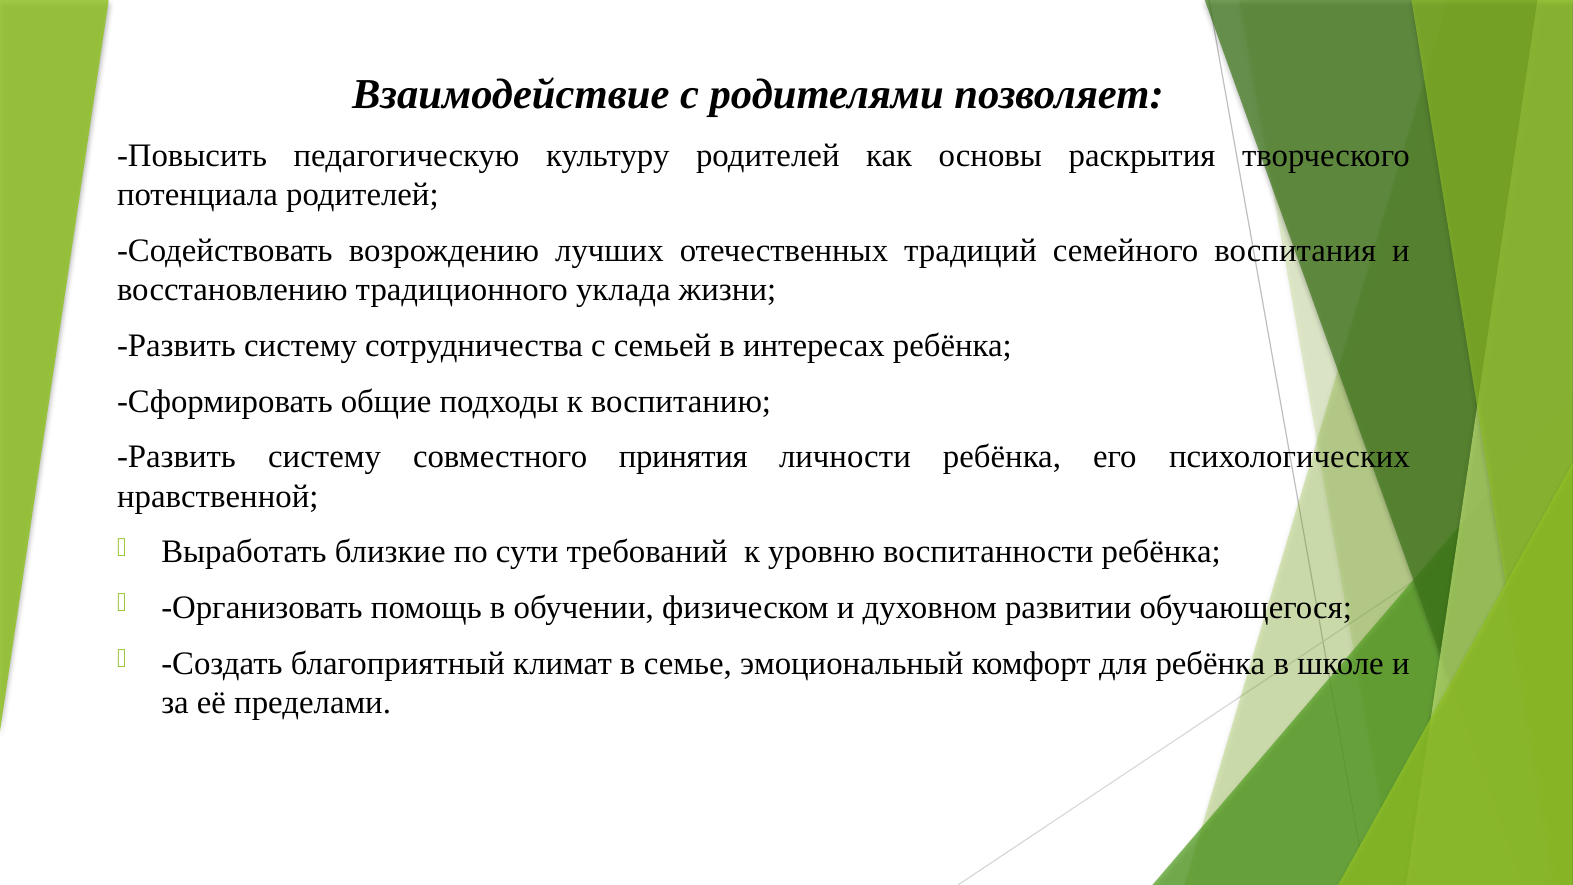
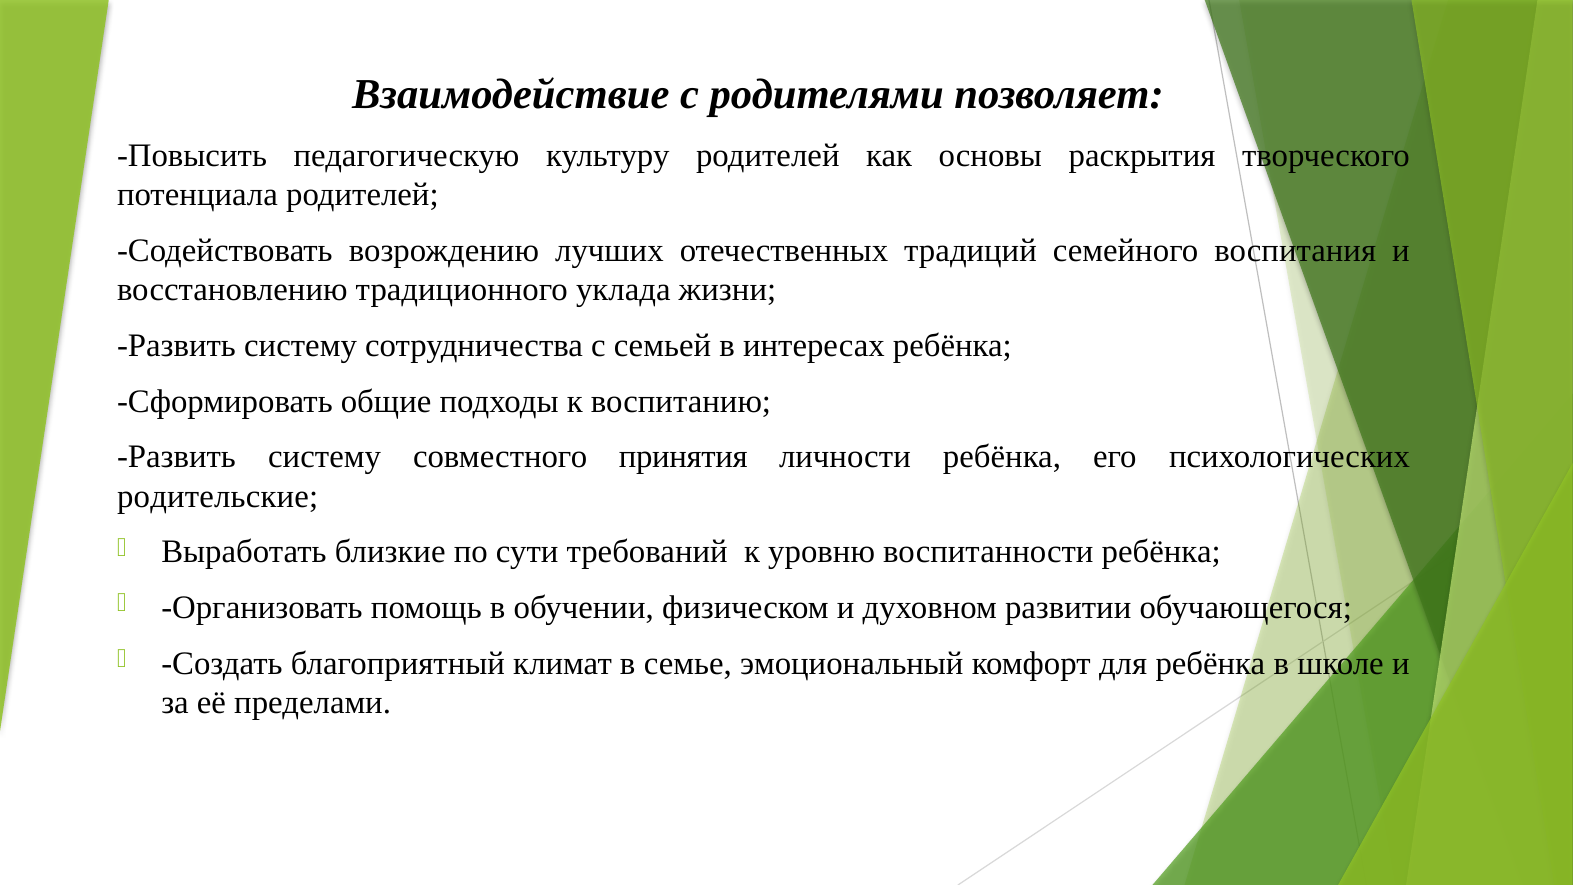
нравственной: нравственной -> родительские
